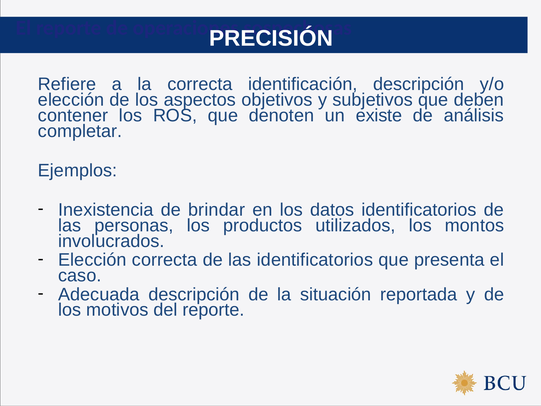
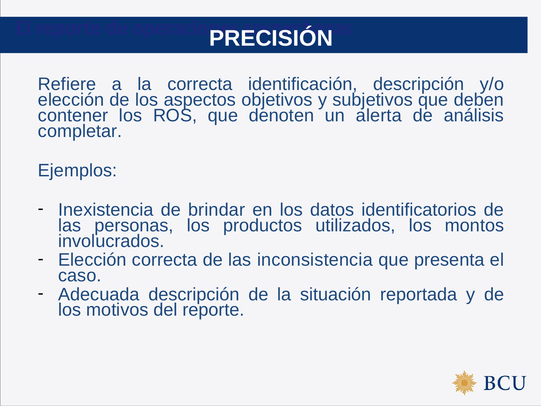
existe: existe -> alerta
las identificatorios: identificatorios -> inconsistencia
